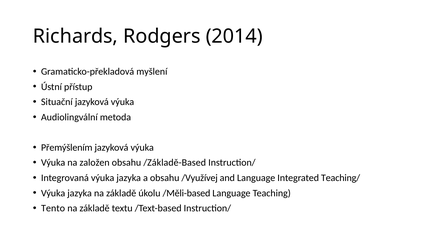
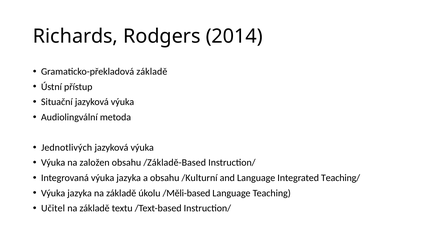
Gramaticko-překladová myšlení: myšlení -> základě
Přemýšlením: Přemýšlením -> Jednotlivých
/Využívej: /Využívej -> /Kulturní
Tento: Tento -> Učitel
